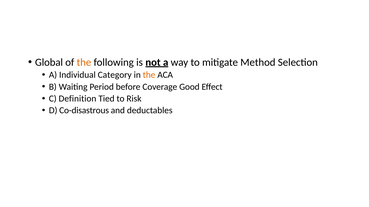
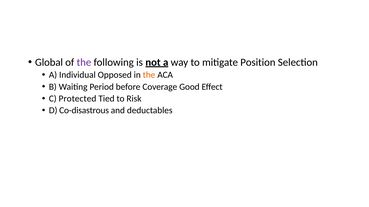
the at (84, 62) colour: orange -> purple
Method: Method -> Position
Category: Category -> Opposed
Definition: Definition -> Protected
